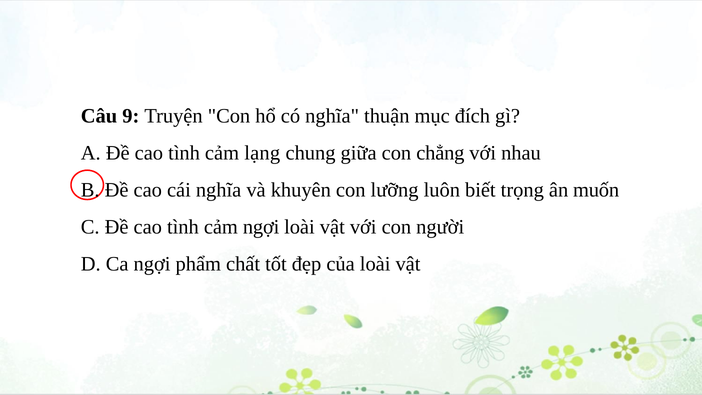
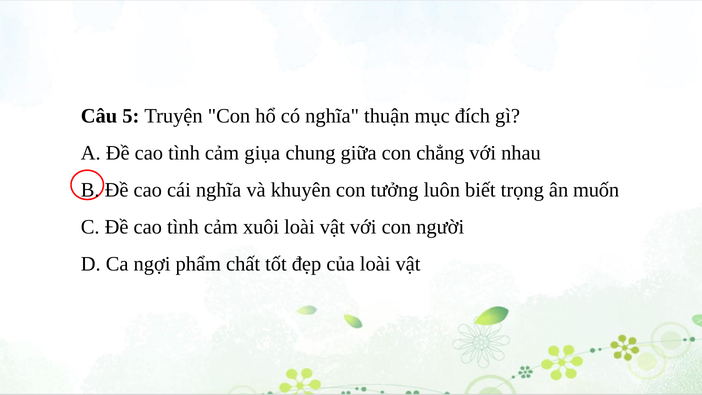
9: 9 -> 5
lạng: lạng -> giụa
lưỡng: lưỡng -> tưởng
cảm ngợi: ngợi -> xuôi
